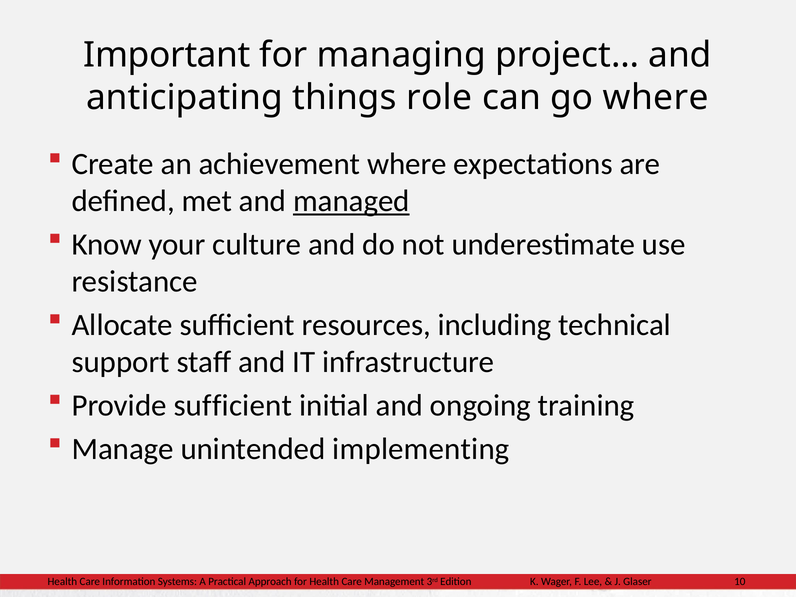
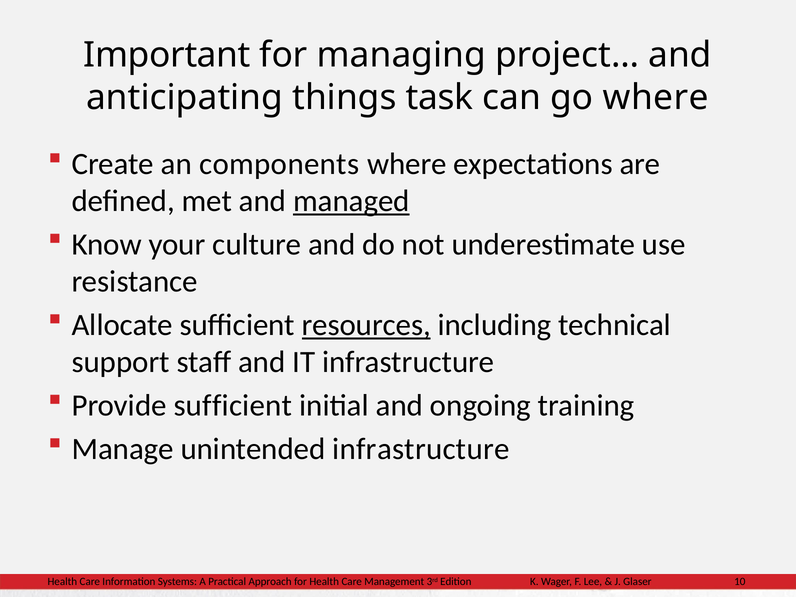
role: role -> task
achievement: achievement -> components
resources underline: none -> present
unintended implementing: implementing -> infrastructure
